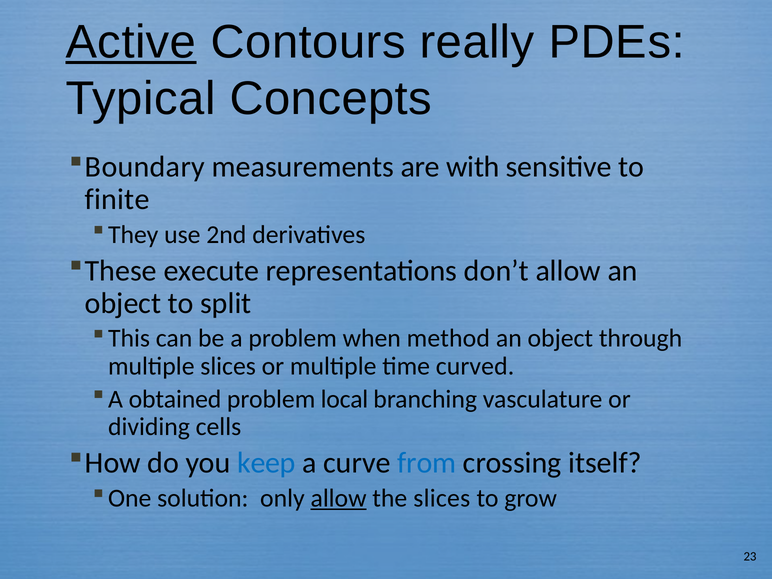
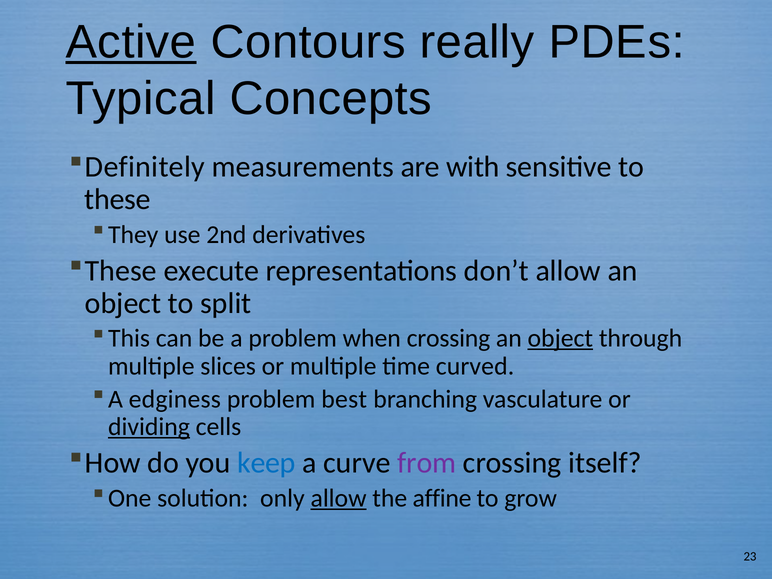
Boundary: Boundary -> Definitely
finite at (117, 199): finite -> these
when method: method -> crossing
object at (560, 338) underline: none -> present
obtained: obtained -> edginess
local: local -> best
dividing underline: none -> present
from colour: blue -> purple
the slices: slices -> affine
